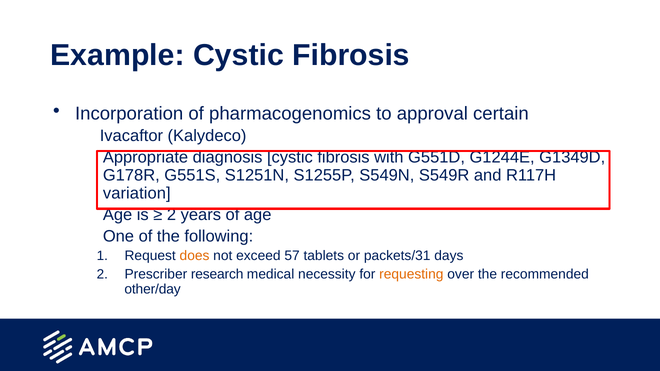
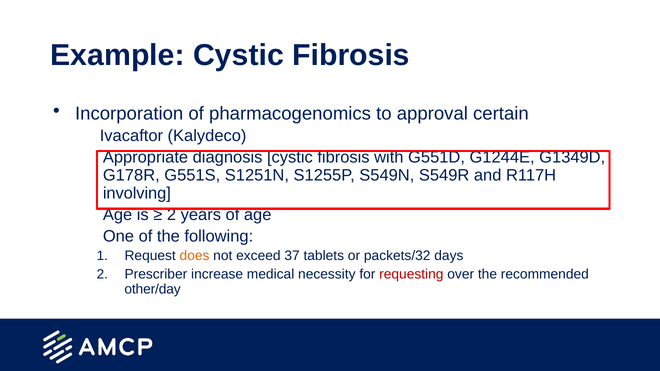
variation: variation -> involving
57: 57 -> 37
packets/31: packets/31 -> packets/32
research: research -> increase
requesting colour: orange -> red
